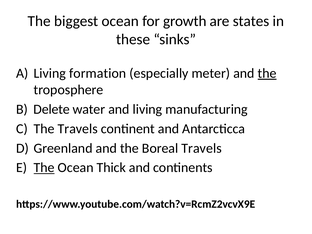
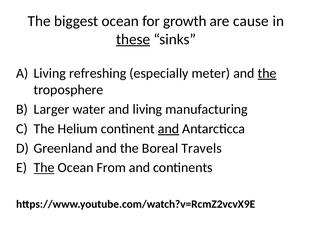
states: states -> cause
these underline: none -> present
formation: formation -> refreshing
Delete: Delete -> Larger
The Travels: Travels -> Helium
and at (169, 129) underline: none -> present
Thick: Thick -> From
